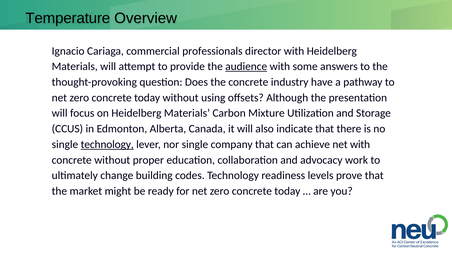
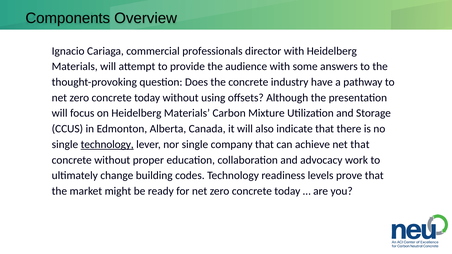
Temperature: Temperature -> Components
audience underline: present -> none
net with: with -> that
